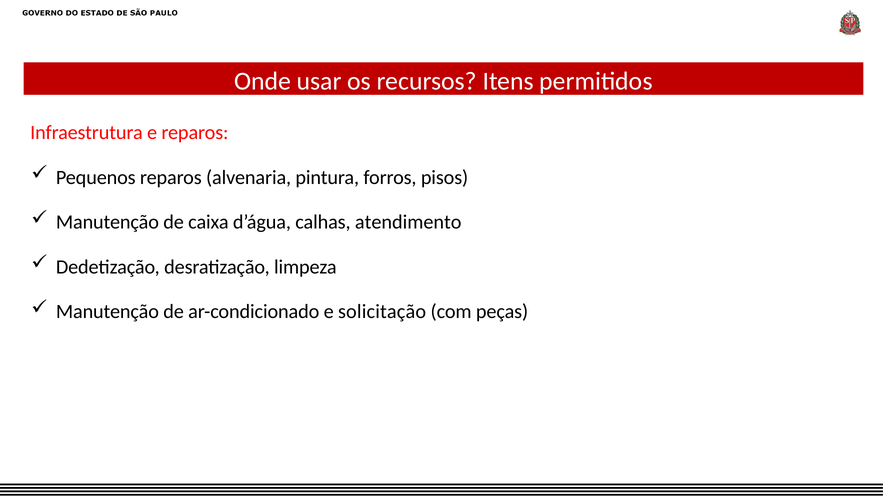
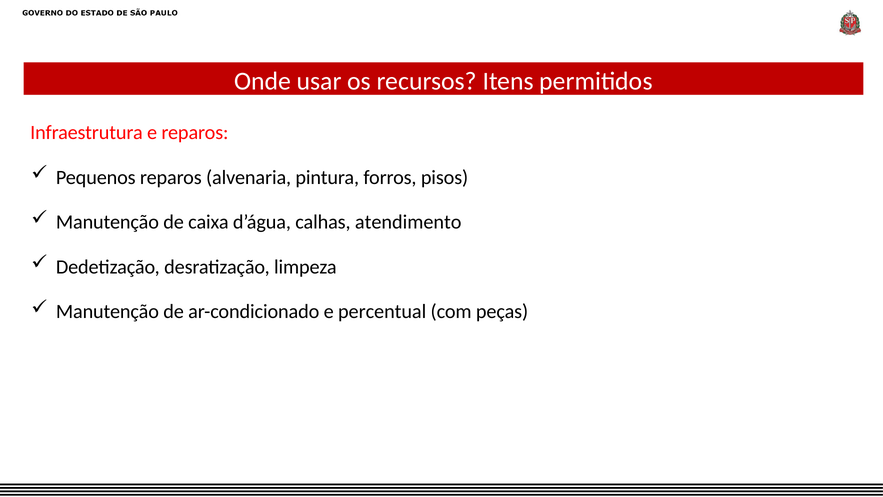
solicitação: solicitação -> percentual
